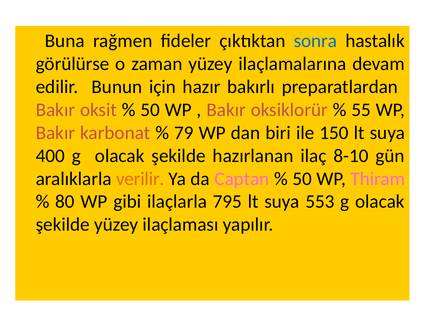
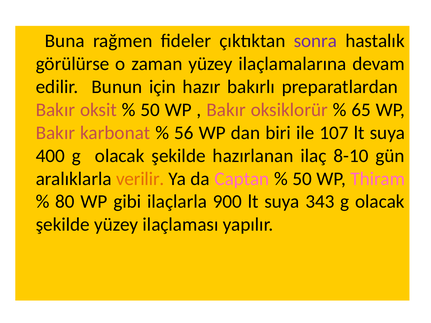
sonra colour: blue -> purple
55: 55 -> 65
79: 79 -> 56
150: 150 -> 107
795: 795 -> 900
553: 553 -> 343
